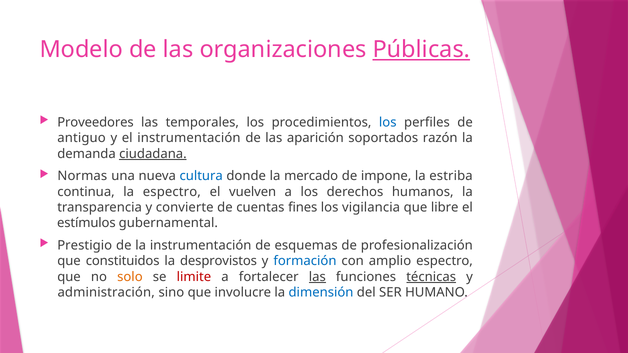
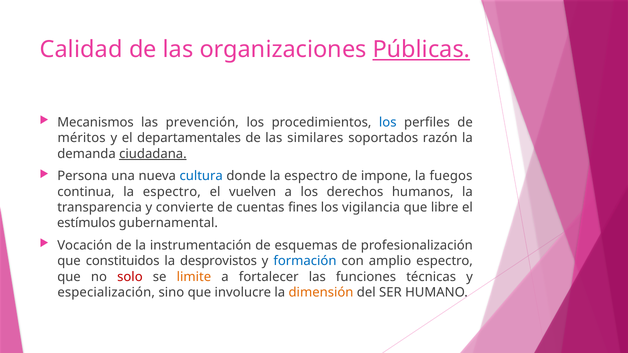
Modelo: Modelo -> Calidad
Proveedores: Proveedores -> Mecanismos
temporales: temporales -> prevención
antiguo: antiguo -> méritos
el instrumentación: instrumentación -> departamentales
aparición: aparición -> similares
Normas: Normas -> Persona
donde la mercado: mercado -> espectro
estriba: estriba -> fuegos
Prestigio: Prestigio -> Vocación
solo colour: orange -> red
limite colour: red -> orange
las at (317, 277) underline: present -> none
técnicas underline: present -> none
administración: administración -> especialización
dimensión colour: blue -> orange
